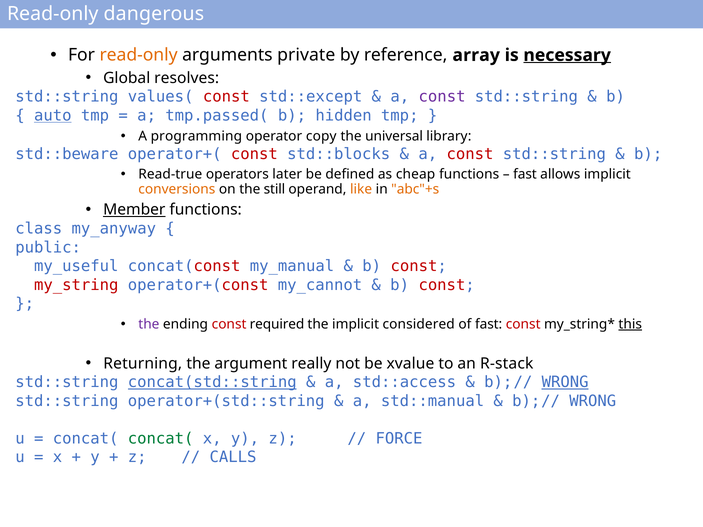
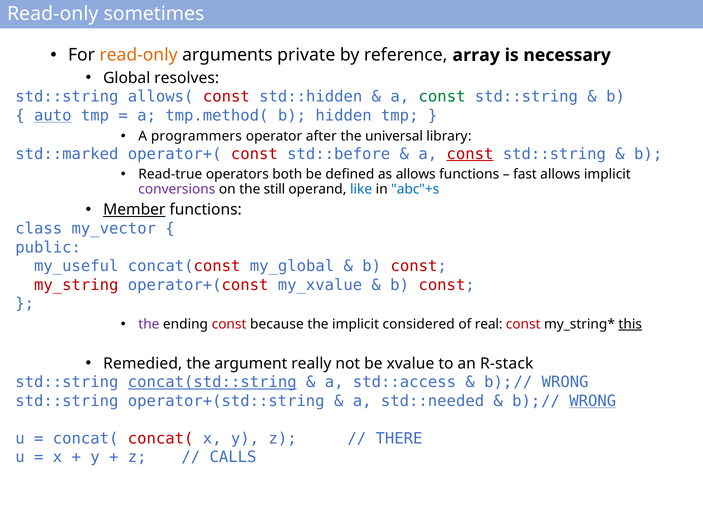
dangerous: dangerous -> sometimes
necessary underline: present -> none
values(: values( -> allows(
std::except: std::except -> std::hidden
const at (442, 97) colour: purple -> green
tmp.passed(: tmp.passed( -> tmp.method(
programming: programming -> programmers
copy: copy -> after
std::beware: std::beware -> std::marked
std::blocks: std::blocks -> std::before
const at (470, 154) underline: none -> present
later: later -> both
as cheap: cheap -> allows
conversions colour: orange -> purple
like colour: orange -> blue
abc"+s colour: orange -> blue
my_anyway: my_anyway -> my_vector
my_manual: my_manual -> my_global
my_cannot: my_cannot -> my_xvalue
required: required -> because
of fast: fast -> real
Returning: Returning -> Remedied
WRONG at (565, 382) underline: present -> none
std::manual: std::manual -> std::needed
WRONG at (593, 401) underline: none -> present
concat( at (161, 439) colour: green -> red
FORCE: FORCE -> THERE
